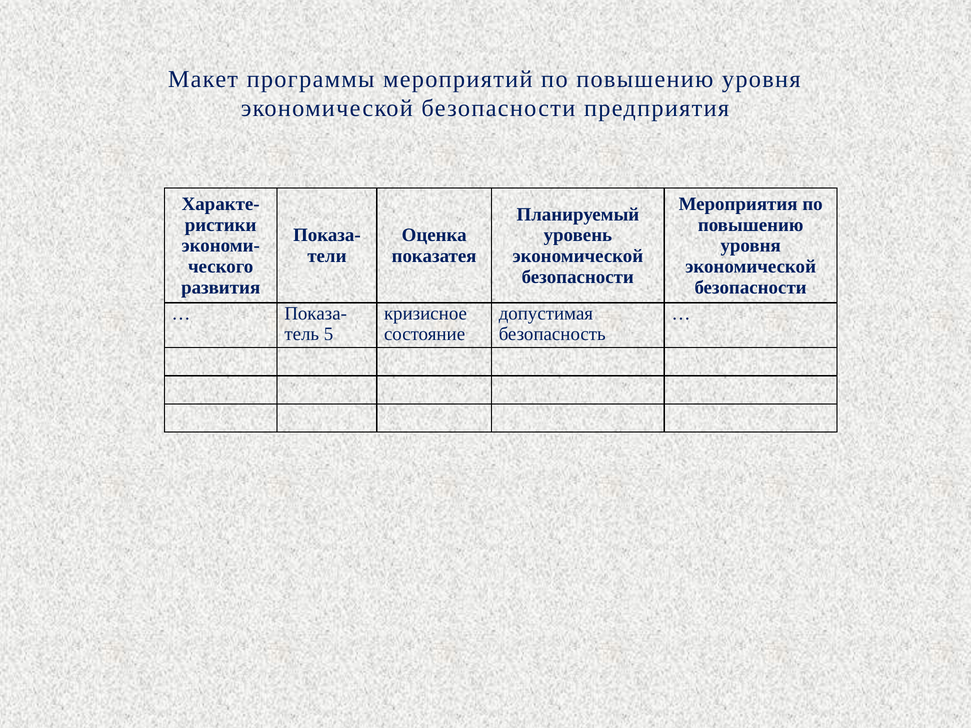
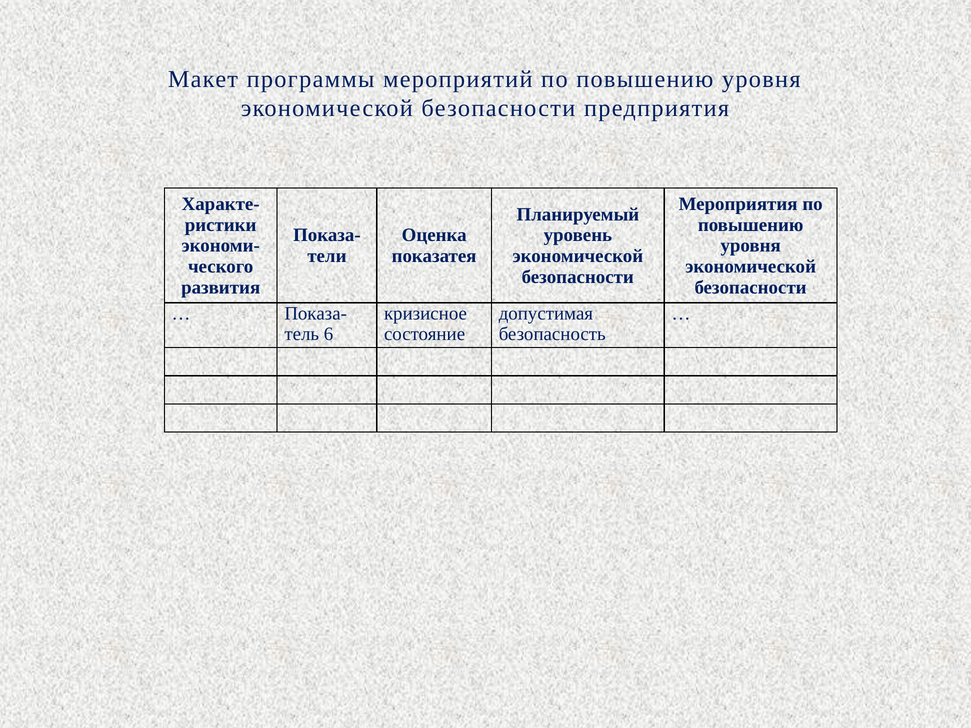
5: 5 -> 6
